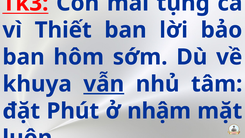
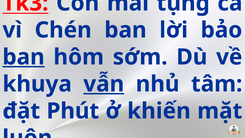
Thiết: Thiết -> Chén
ban at (24, 57) underline: none -> present
nhậm: nhậm -> khiến
